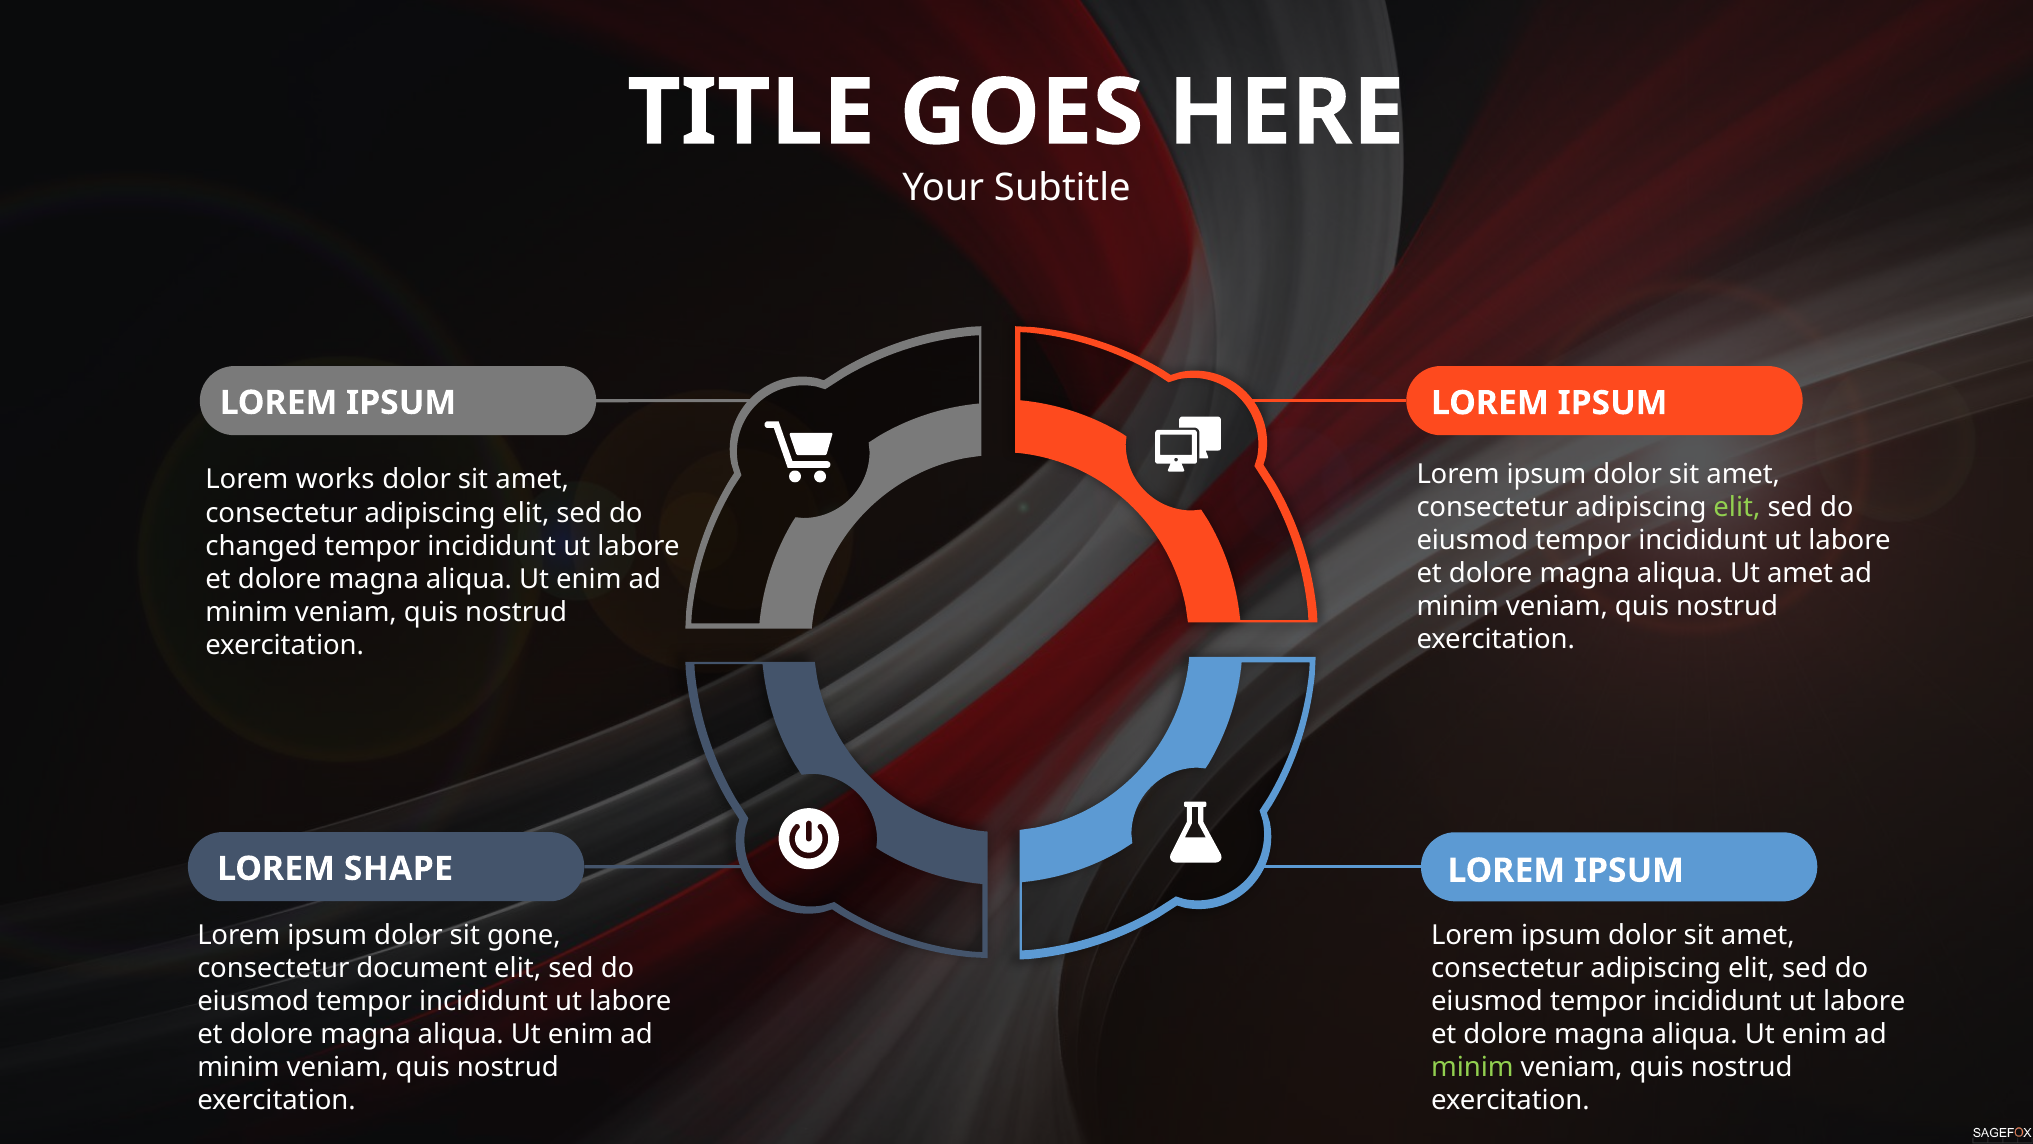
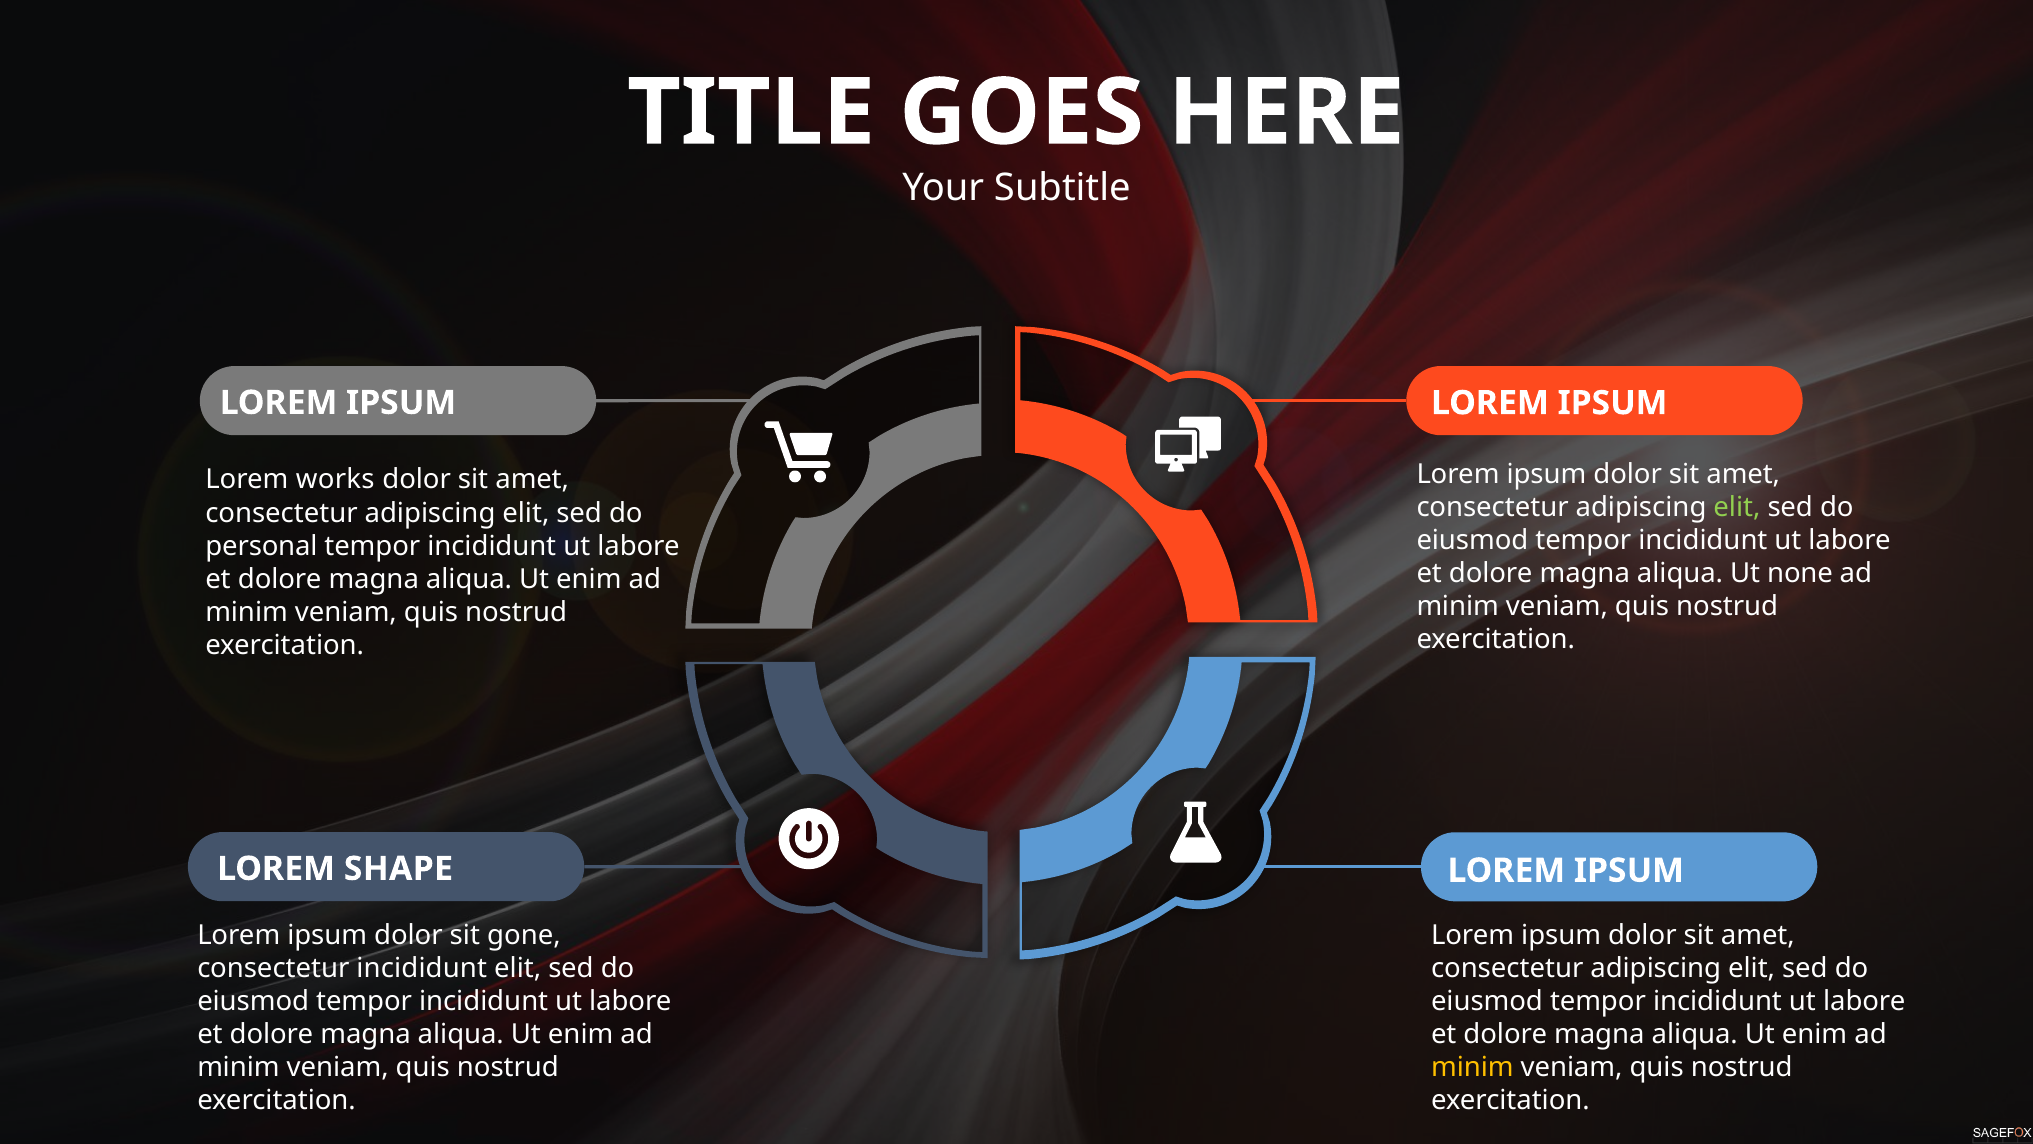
changed: changed -> personal
Ut amet: amet -> none
consectetur document: document -> incididunt
minim at (1472, 1067) colour: light green -> yellow
